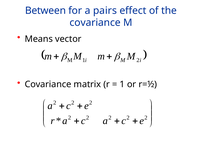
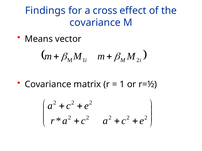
Between: Between -> Findings
pairs: pairs -> cross
